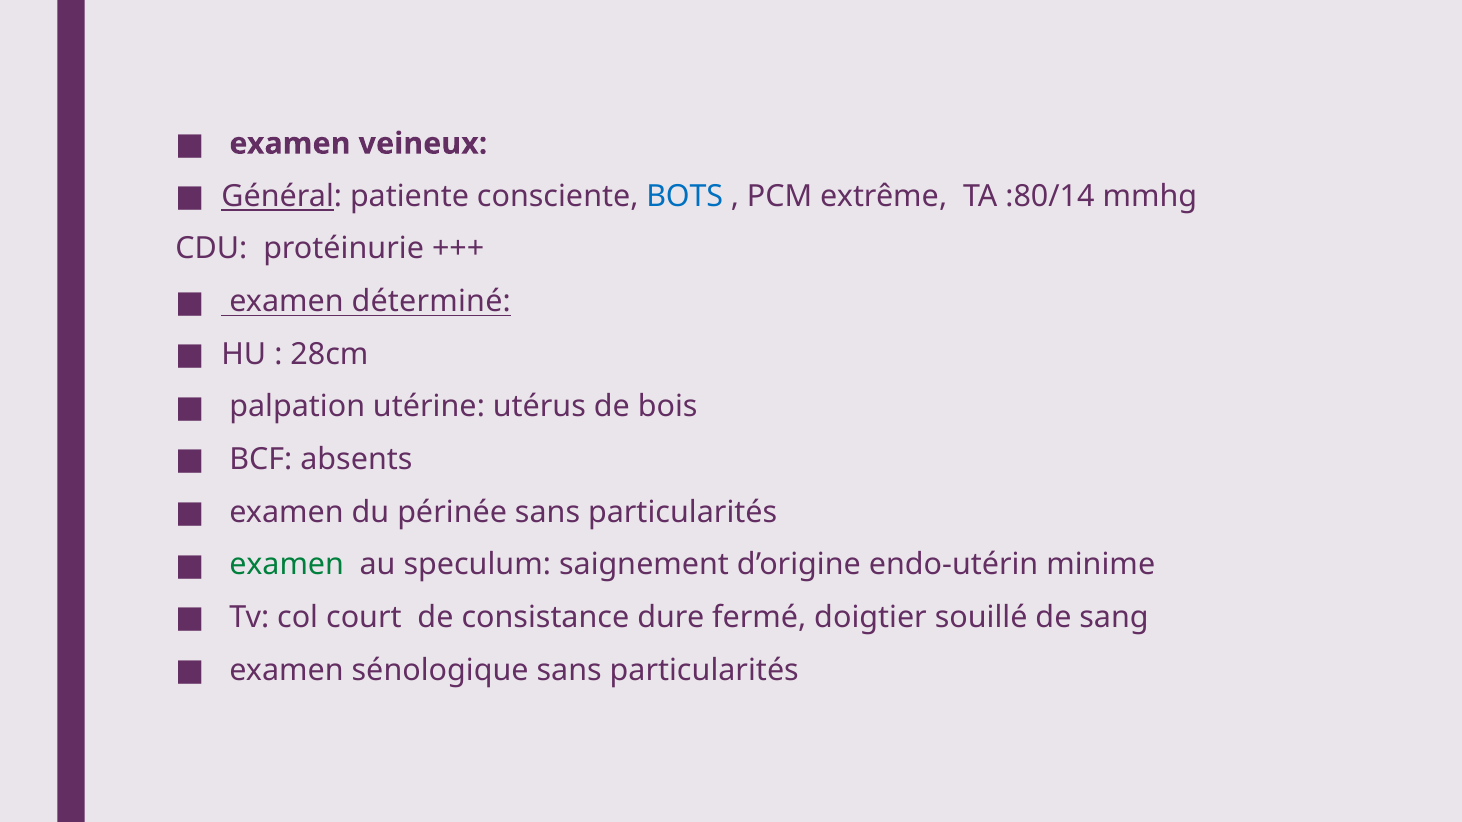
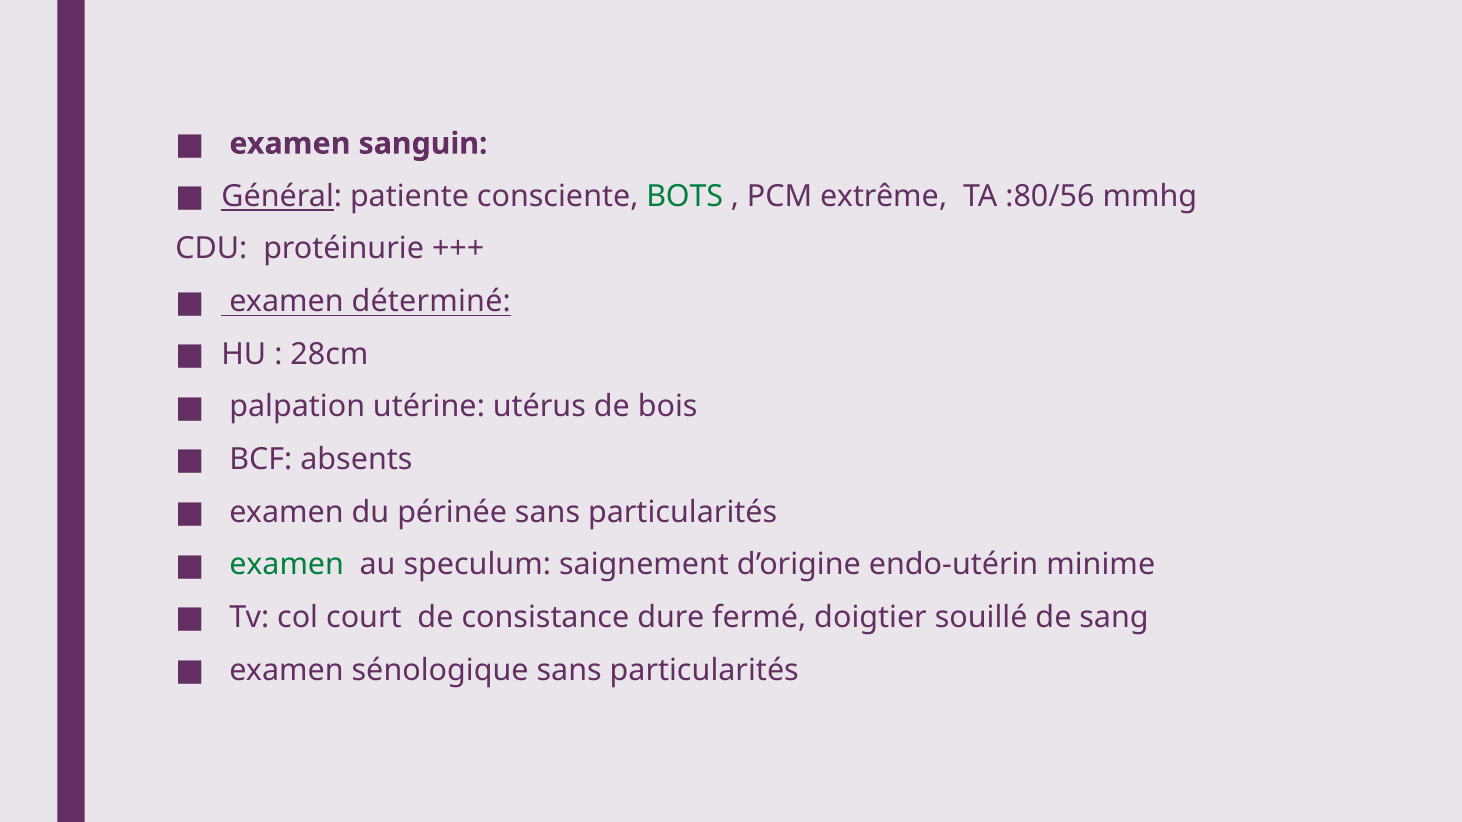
veineux: veineux -> sanguin
BOTS colour: blue -> green
:80/14: :80/14 -> :80/56
